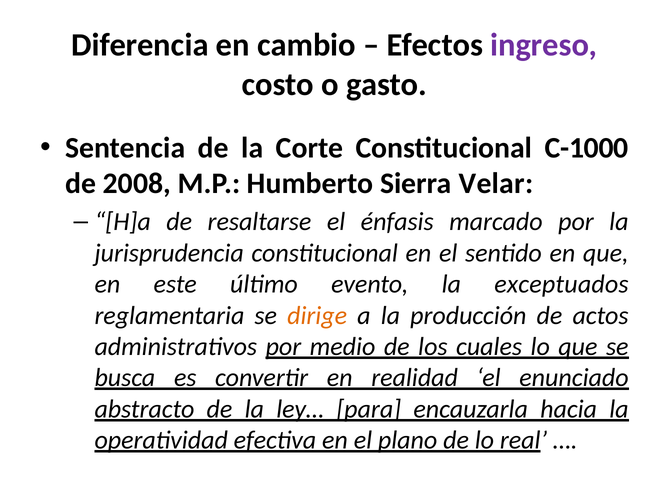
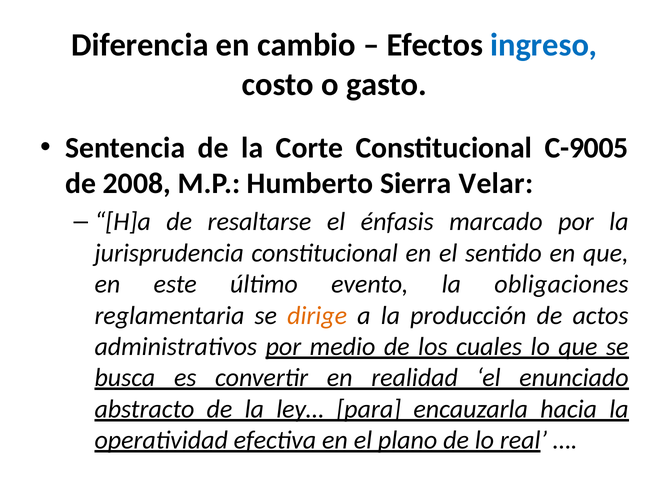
ingreso colour: purple -> blue
C-1000: C-1000 -> C-9005
exceptuados: exceptuados -> obligaciones
